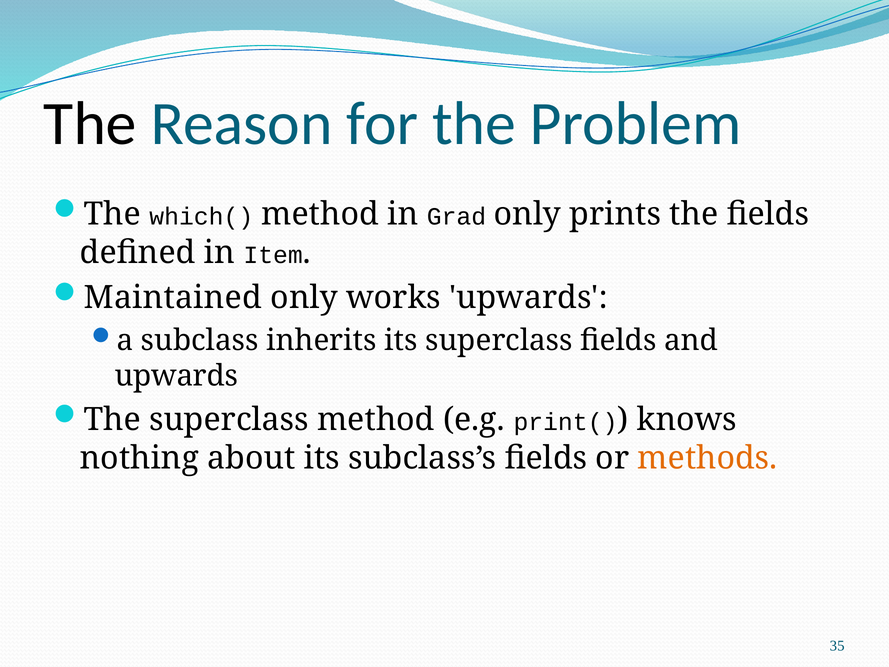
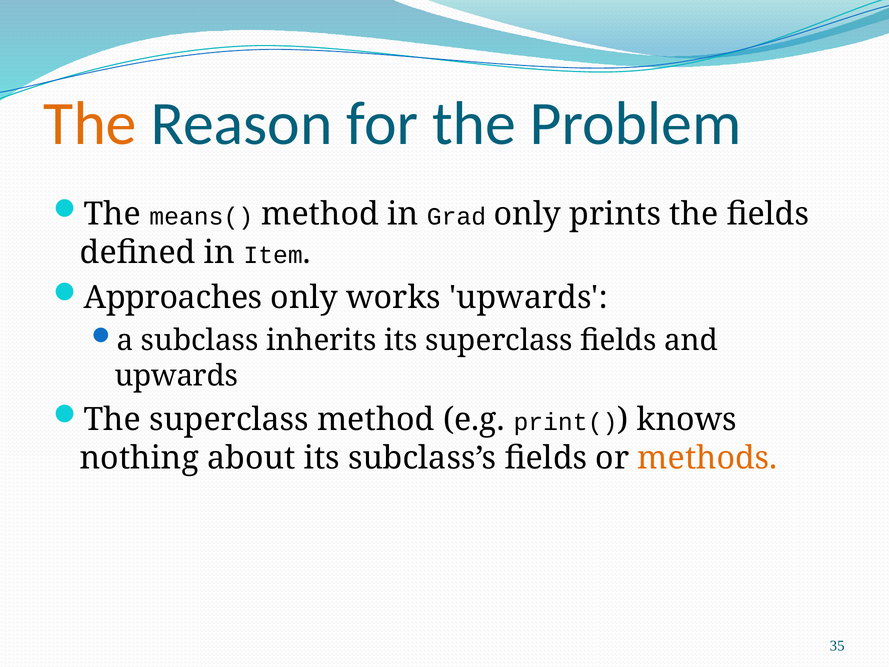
The at (90, 124) colour: black -> orange
which(: which( -> means(
Maintained: Maintained -> Approaches
